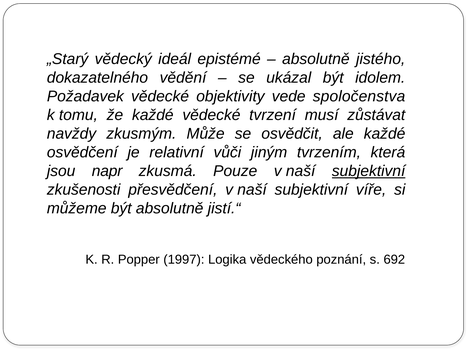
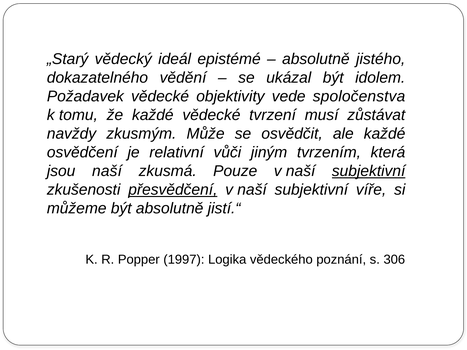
jsou napr: napr -> naší
přesvědčení underline: none -> present
692: 692 -> 306
